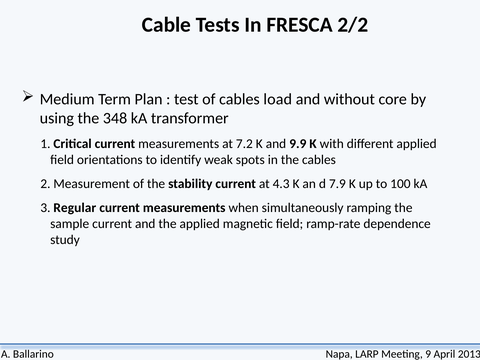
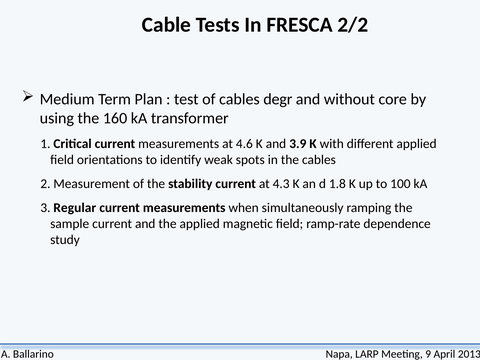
load: load -> degr
348: 348 -> 160
7.2: 7.2 -> 4.6
9.9: 9.9 -> 3.9
7.9: 7.9 -> 1.8
